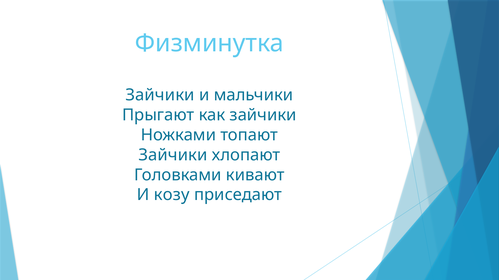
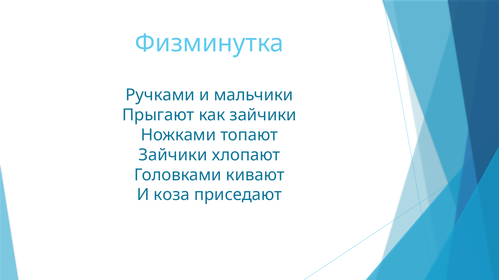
Зайчики at (160, 95): Зайчики -> Ручками
козу: козу -> коза
